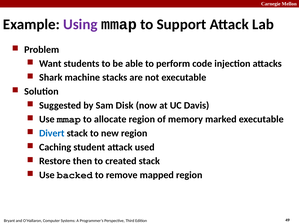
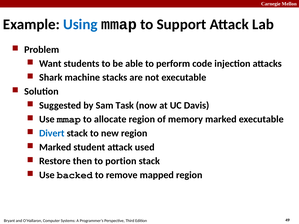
Using colour: purple -> blue
Disk: Disk -> Task
Caching at (55, 147): Caching -> Marked
created: created -> portion
